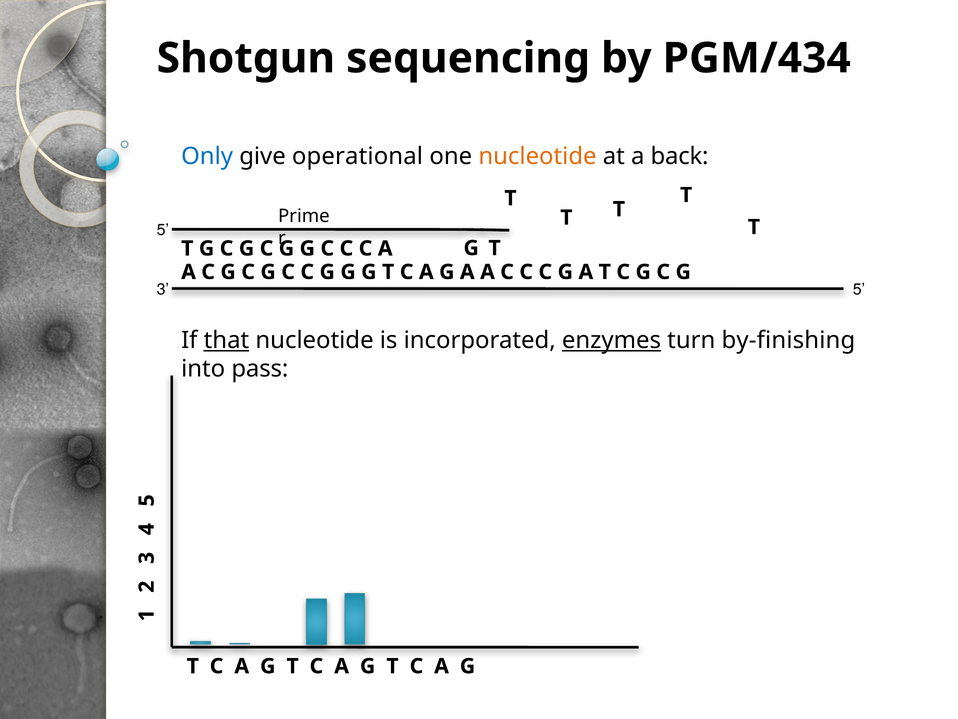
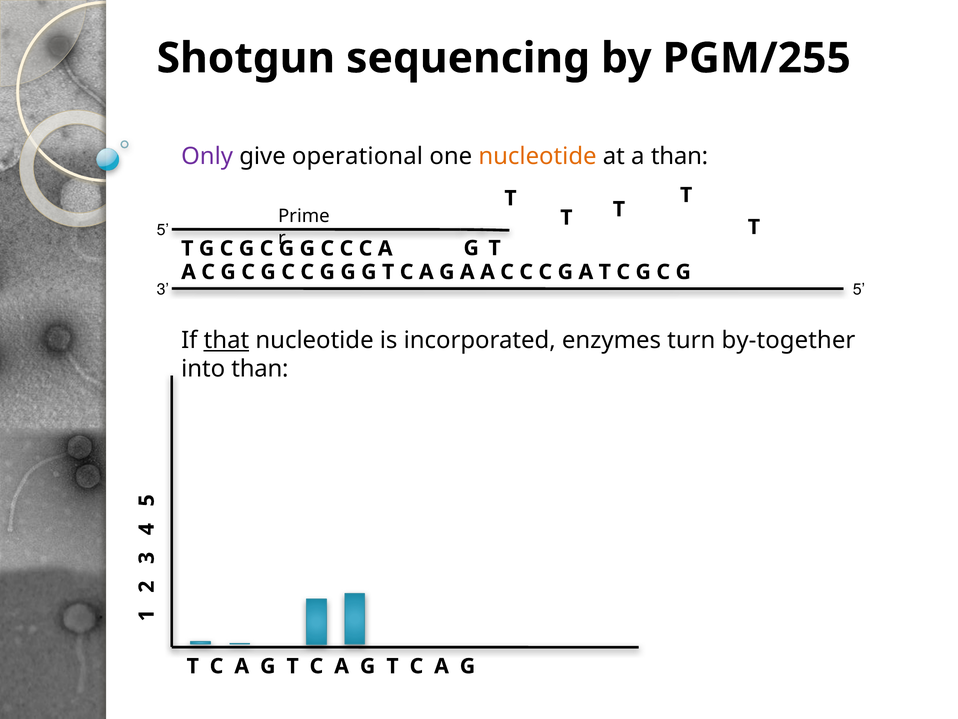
PGM/434: PGM/434 -> PGM/255
Only colour: blue -> purple
a back: back -> than
enzymes underline: present -> none
by-finishing: by-finishing -> by-together
into pass: pass -> than
